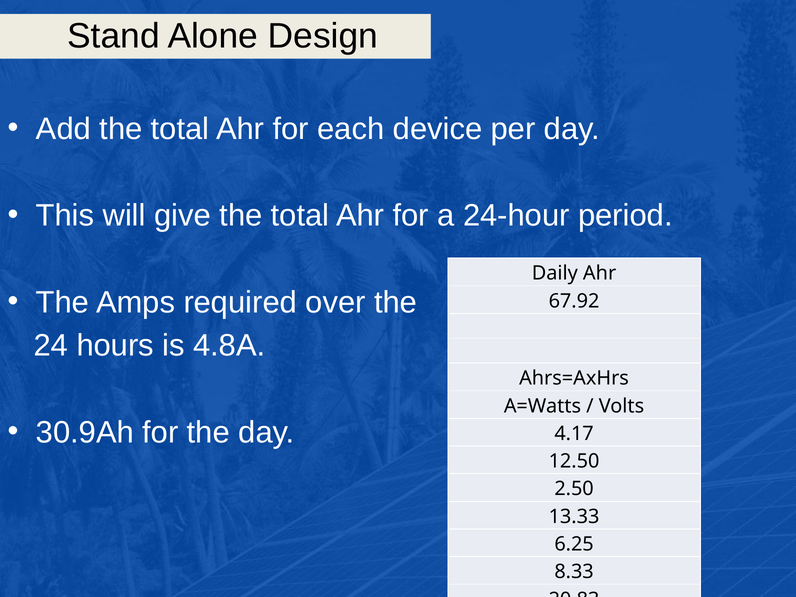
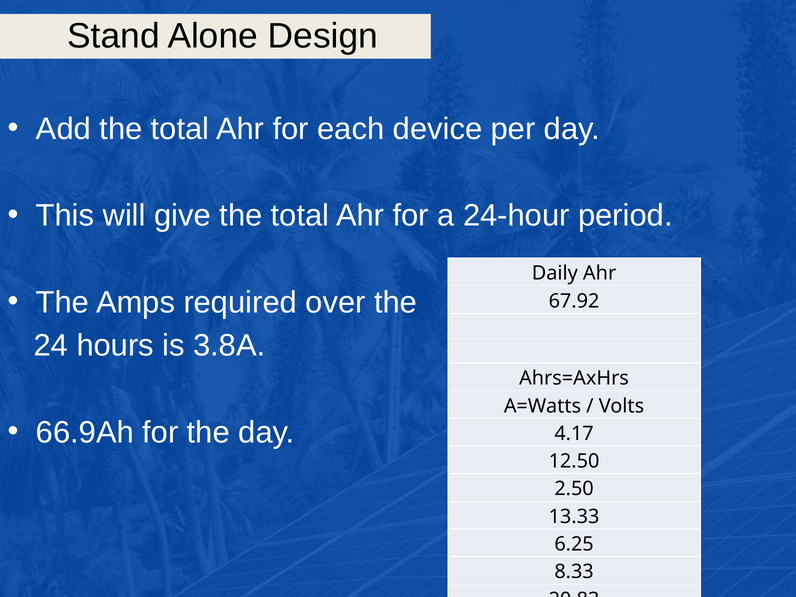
4.8A: 4.8A -> 3.8A
30.9Ah: 30.9Ah -> 66.9Ah
